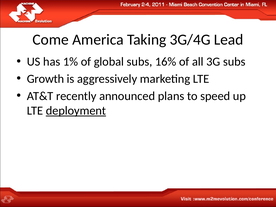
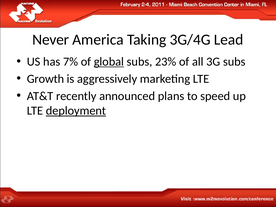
Come: Come -> Never
1%: 1% -> 7%
global underline: none -> present
16%: 16% -> 23%
